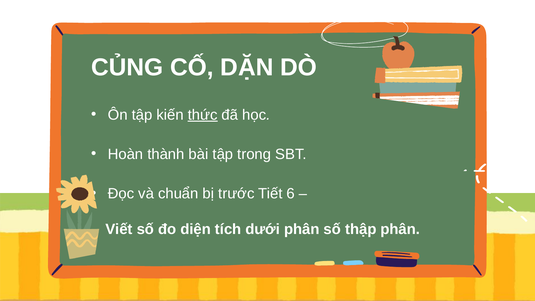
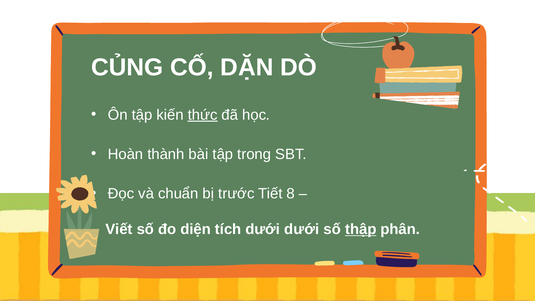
6: 6 -> 8
dưới phân: phân -> dưới
thập underline: none -> present
